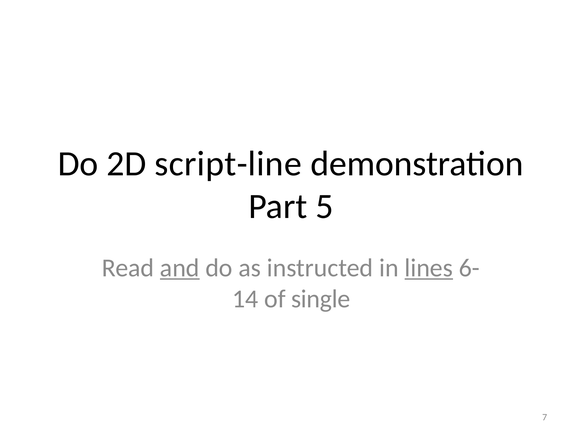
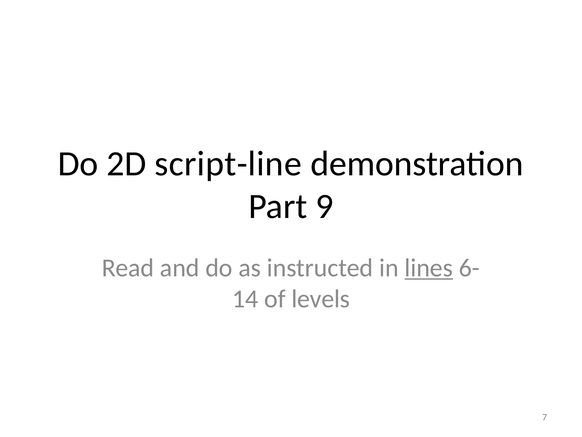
5: 5 -> 9
and underline: present -> none
single: single -> levels
